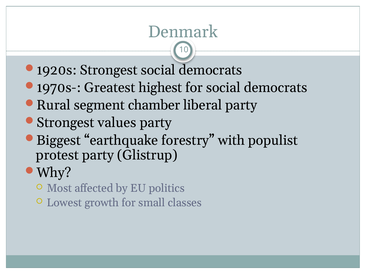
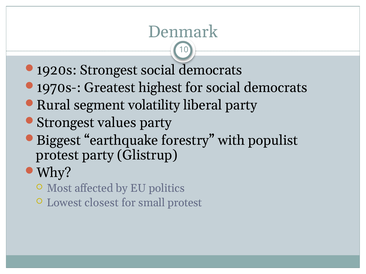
chamber: chamber -> volatility
growth: growth -> closest
small classes: classes -> protest
